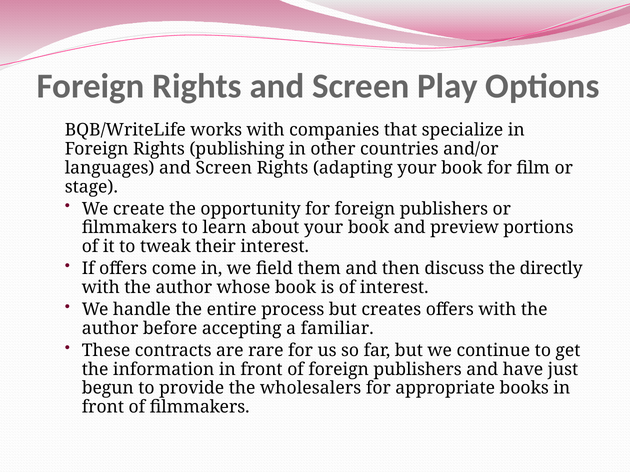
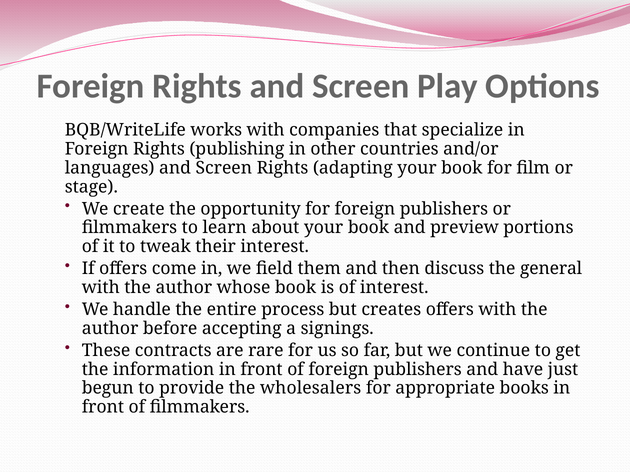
directly: directly -> general
familiar: familiar -> signings
